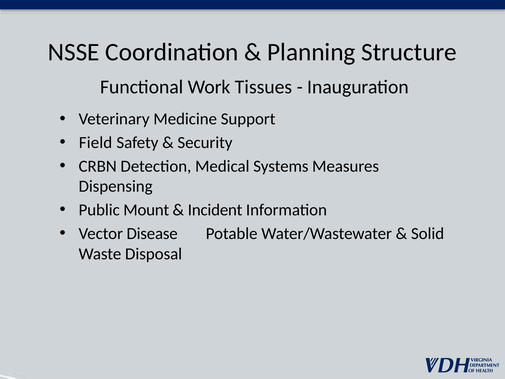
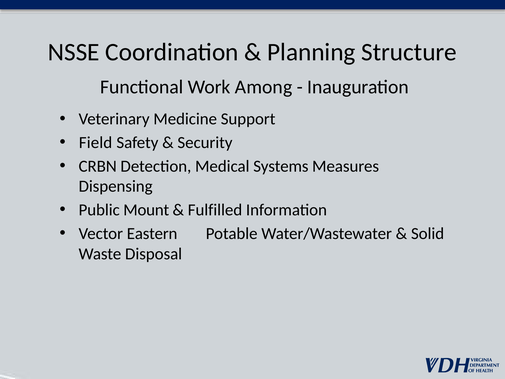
Tissues: Tissues -> Among
Incident: Incident -> Fulfilled
Disease: Disease -> Eastern
